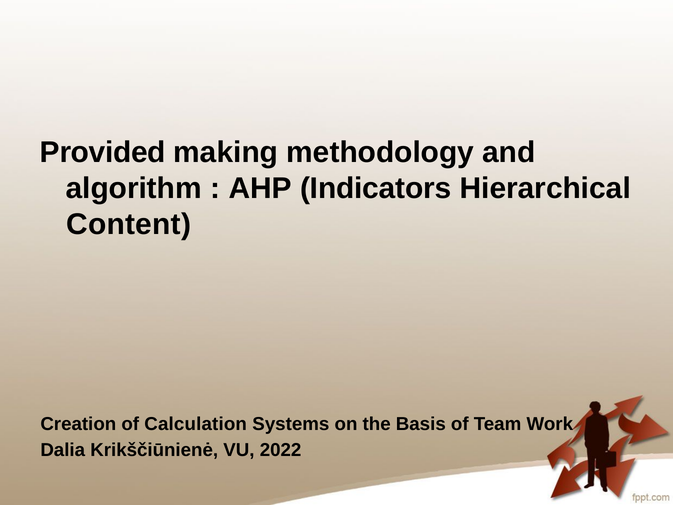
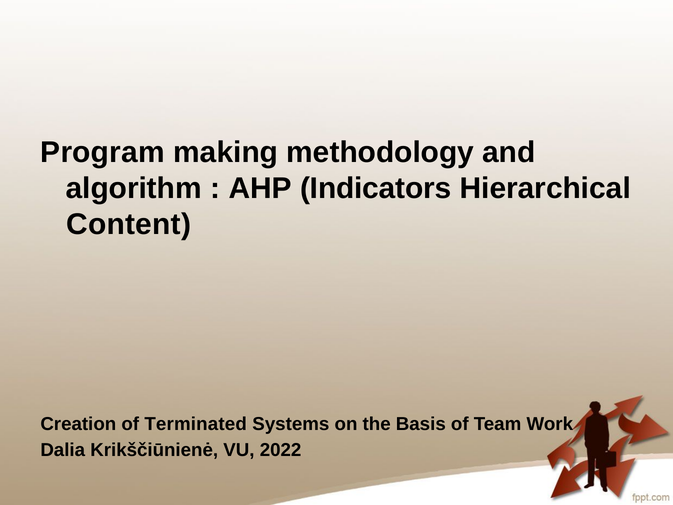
Provided: Provided -> Program
Calculation: Calculation -> Terminated
